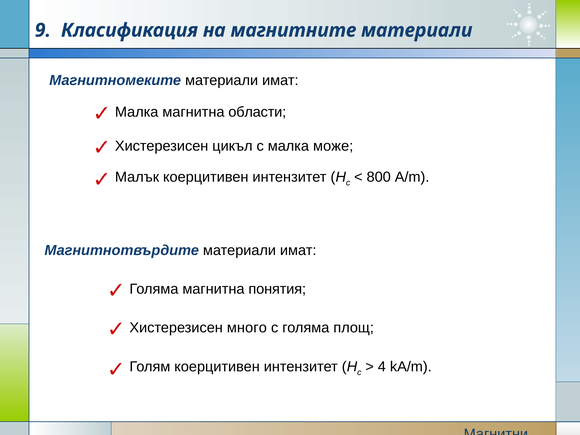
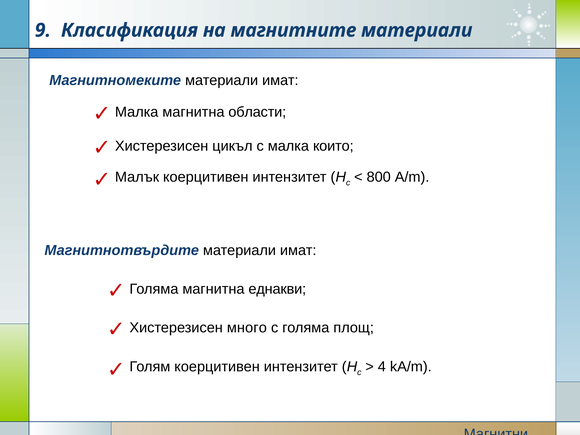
може: може -> които
понятия: понятия -> еднакви
